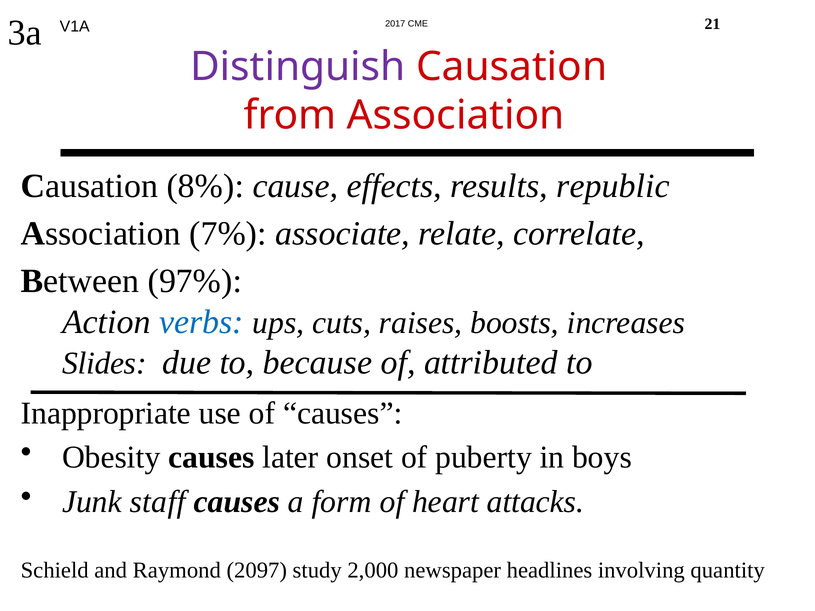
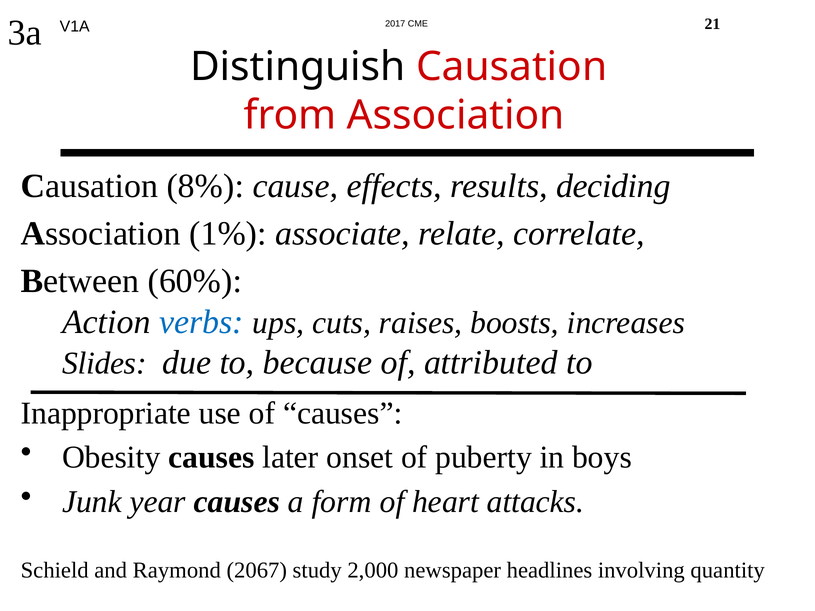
Distinguish colour: purple -> black
republic: republic -> deciding
7%: 7% -> 1%
97%: 97% -> 60%
staff: staff -> year
2097: 2097 -> 2067
